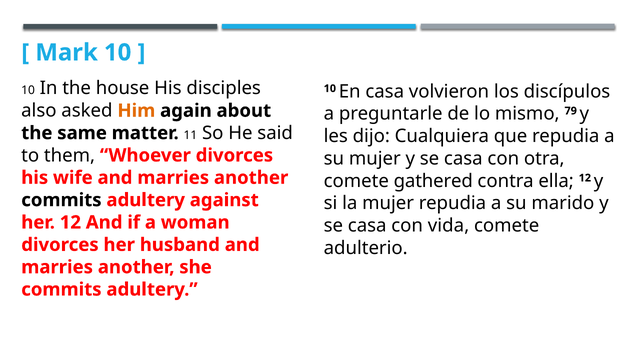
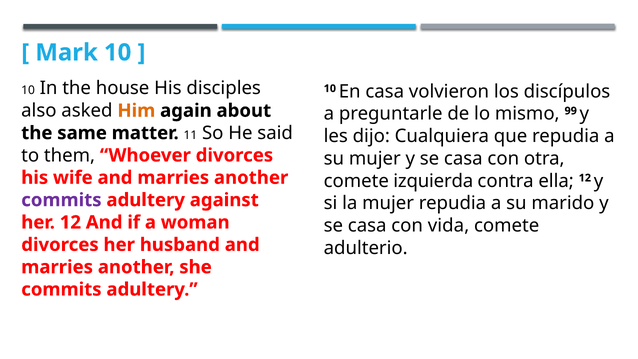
79: 79 -> 99
gathered: gathered -> izquierda
commits at (61, 200) colour: black -> purple
